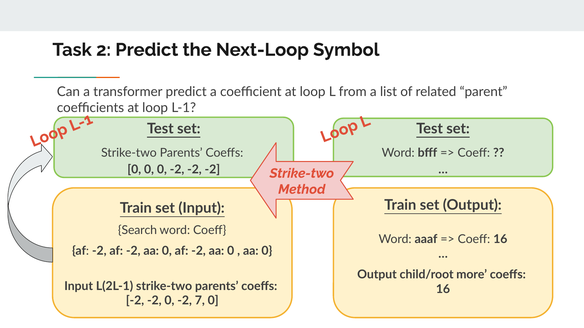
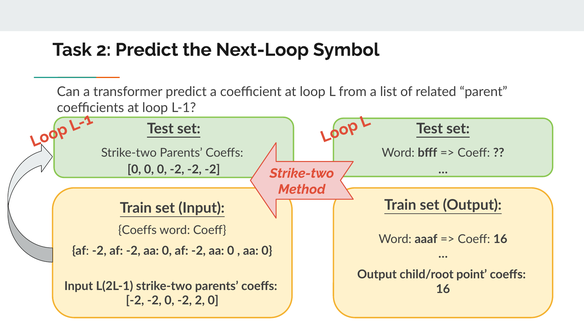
Search at (138, 230): Search -> Coeffs
more: more -> point
-2 7: 7 -> 2
